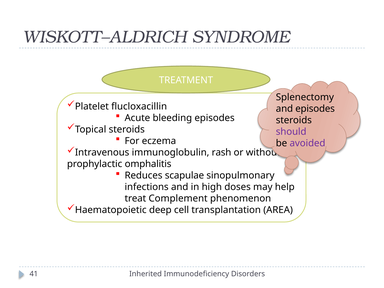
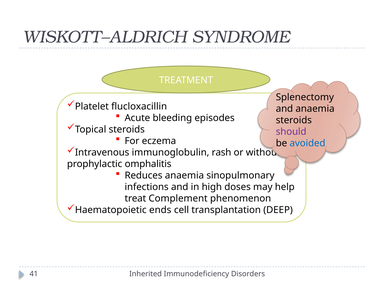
and episodes: episodes -> anaemia
avoided colour: purple -> blue
Reduces scapulae: scapulae -> anaemia
deep: deep -> ends
AREA: AREA -> DEEP
